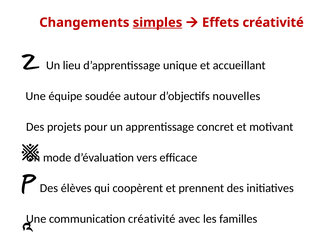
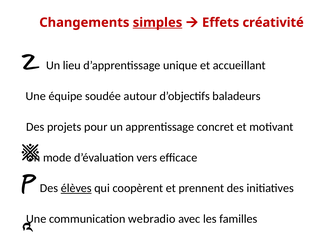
nouvelles: nouvelles -> baladeurs
élèves underline: none -> present
communication créativité: créativité -> webradio
